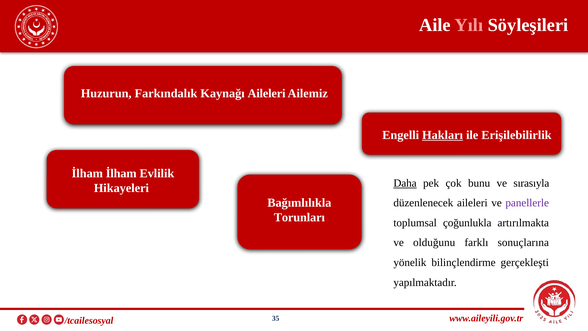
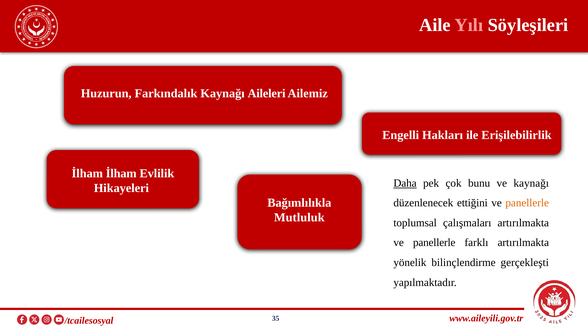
Hakları underline: present -> none
ve sırasıyla: sırasıyla -> kaynağı
düzenlenecek aileleri: aileleri -> ettiğini
panellerle at (527, 203) colour: purple -> orange
Torunları: Torunları -> Mutluluk
çoğunlukla: çoğunlukla -> çalışmaları
olduğunu at (434, 243): olduğunu -> panellerle
farklı sonuçlarına: sonuçlarına -> artırılmakta
